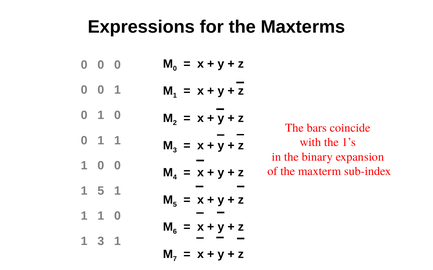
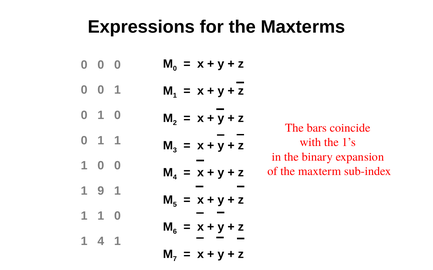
1 5: 5 -> 9
1 3: 3 -> 4
